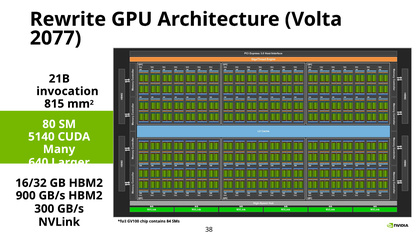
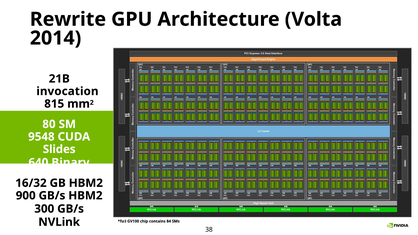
2077: 2077 -> 2014
5140: 5140 -> 9548
Many: Many -> Slides
Larger: Larger -> Binary
